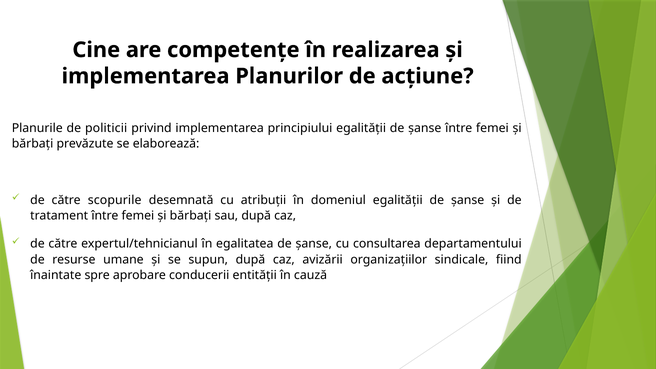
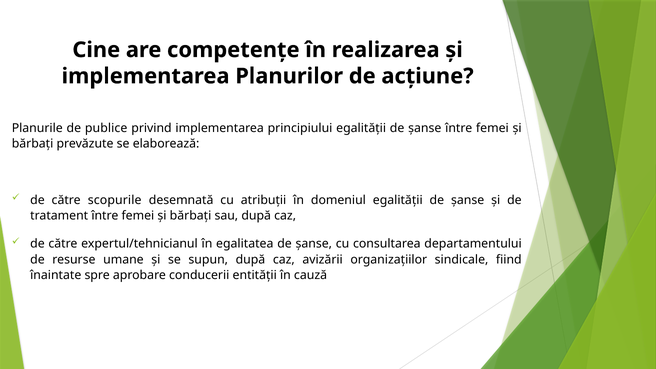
politicii: politicii -> publice
